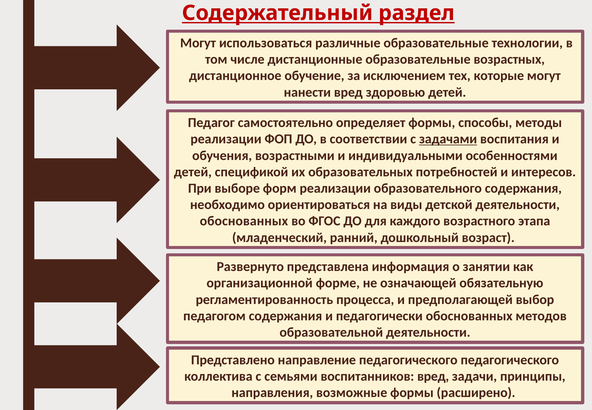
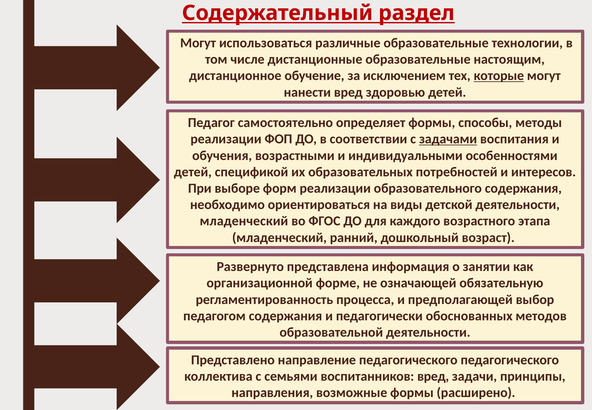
возрастных: возрастных -> настоящим
которые underline: none -> present
обоснованных at (244, 221): обоснованных -> младенческий
